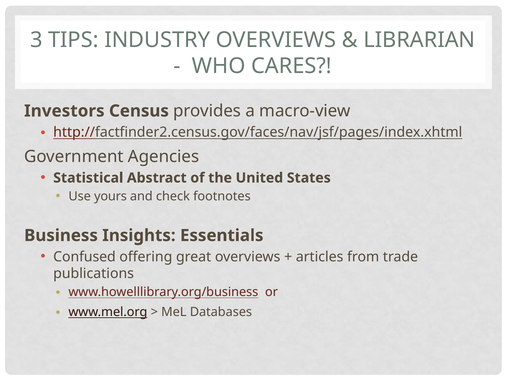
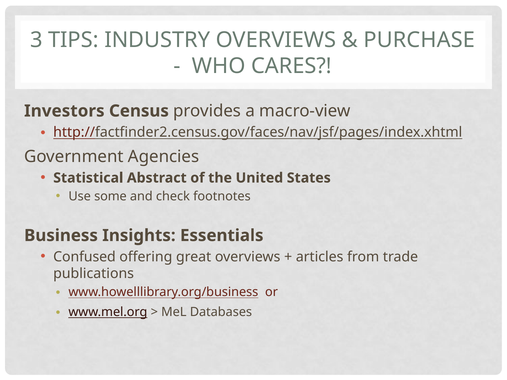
LIBRARIAN: LIBRARIAN -> PURCHASE
yours: yours -> some
